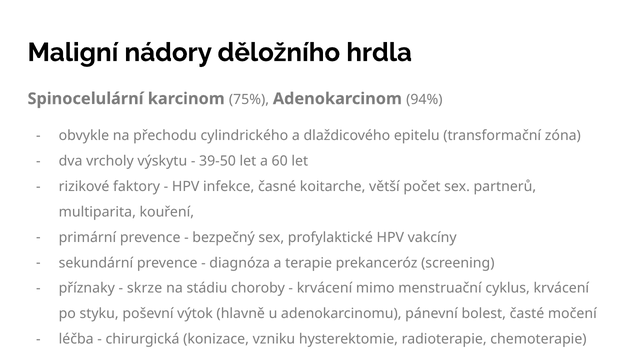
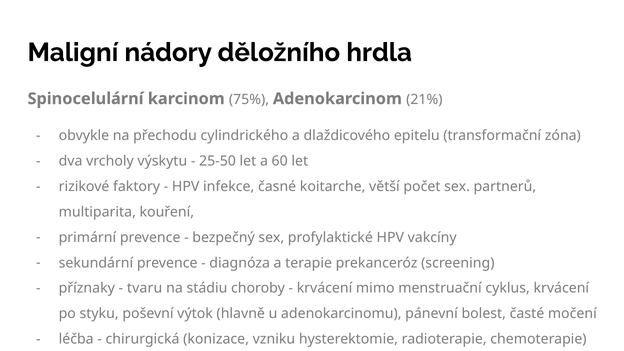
94%: 94% -> 21%
39-50: 39-50 -> 25-50
skrze: skrze -> tvaru
